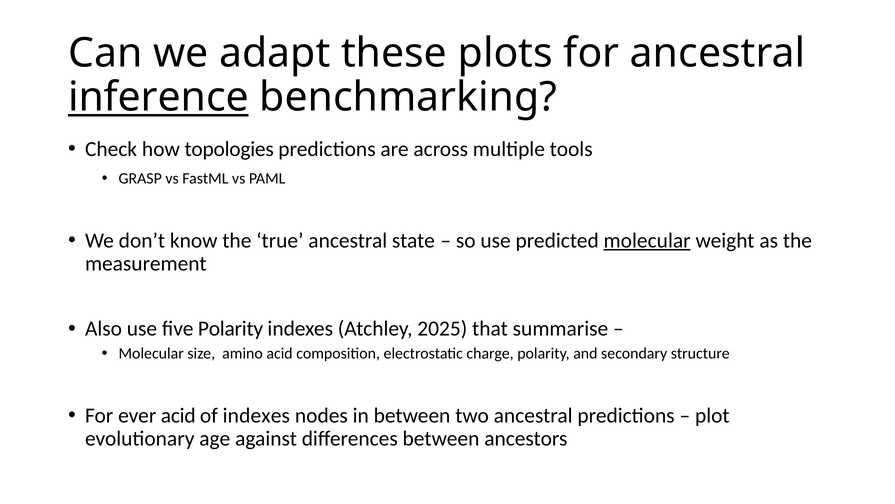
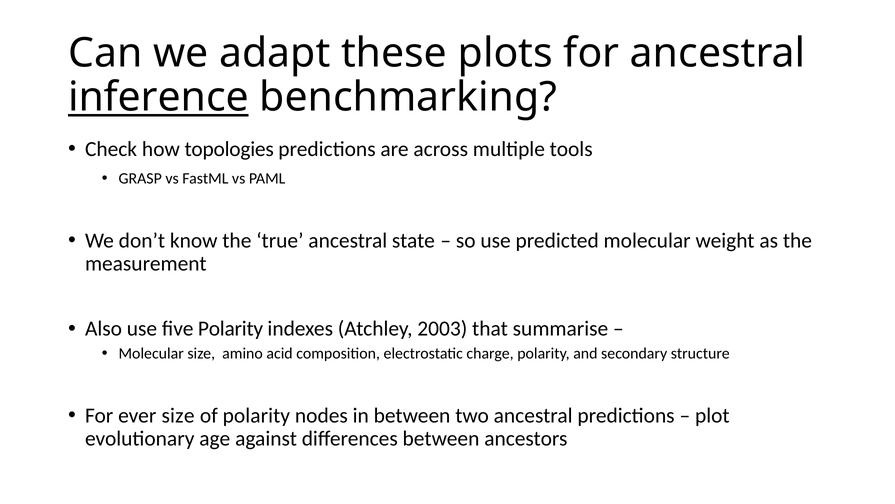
molecular at (647, 240) underline: present -> none
2025: 2025 -> 2003
ever acid: acid -> size
of indexes: indexes -> polarity
